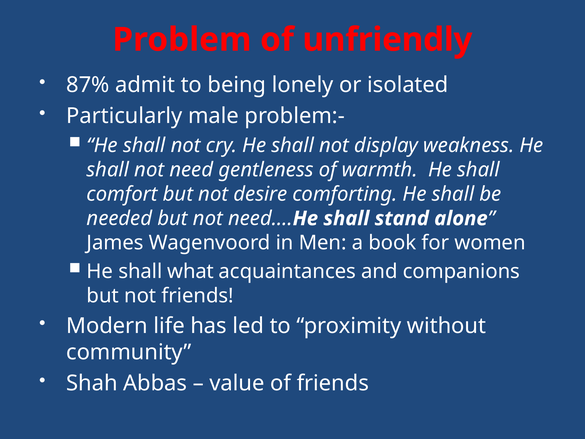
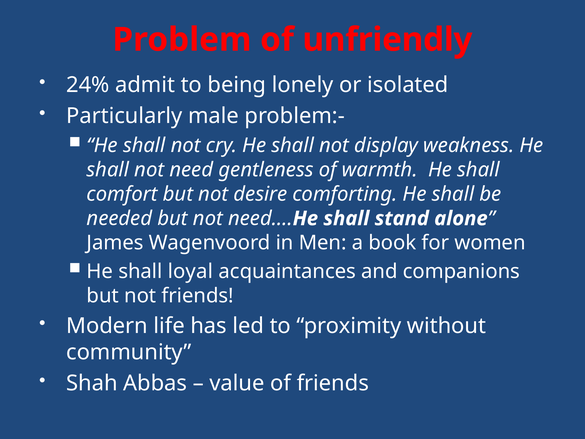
87%: 87% -> 24%
what: what -> loyal
